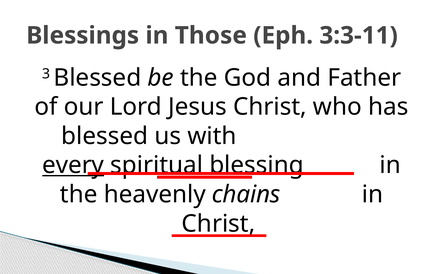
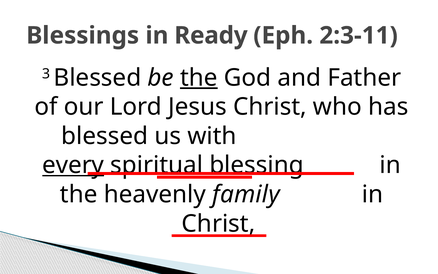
Those: Those -> Ready
3:3-11: 3:3-11 -> 2:3-11
the at (199, 78) underline: none -> present
chains: chains -> family
